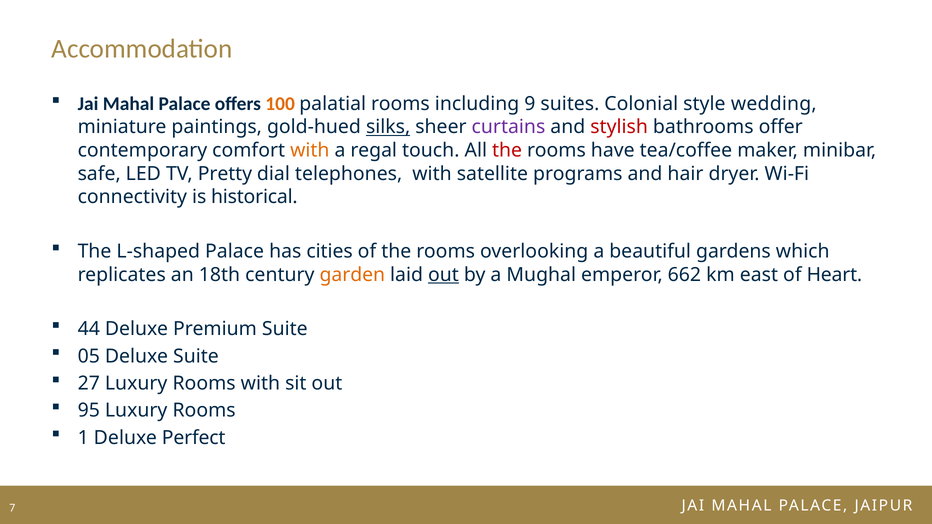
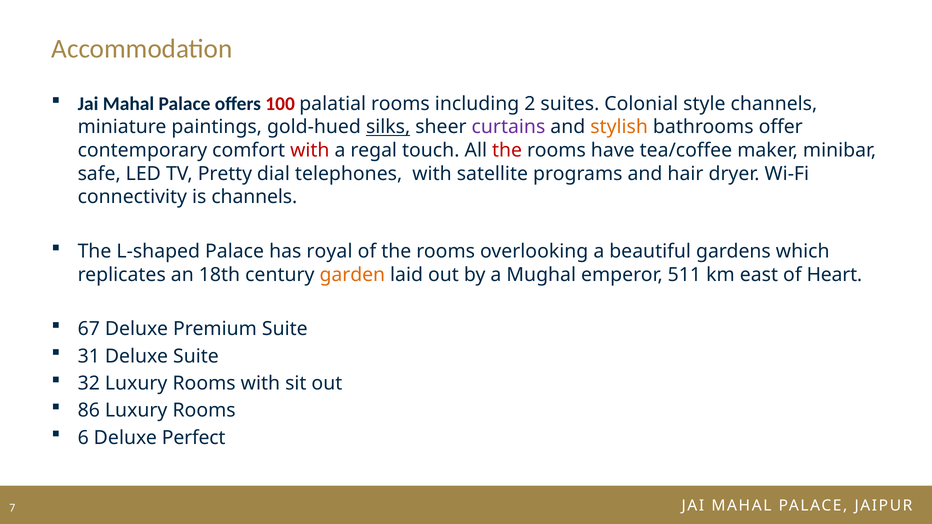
100 colour: orange -> red
9: 9 -> 2
style wedding: wedding -> channels
stylish colour: red -> orange
with at (310, 150) colour: orange -> red
is historical: historical -> channels
cities: cities -> royal
out at (443, 275) underline: present -> none
662: 662 -> 511
44: 44 -> 67
05: 05 -> 31
27: 27 -> 32
95: 95 -> 86
1: 1 -> 6
